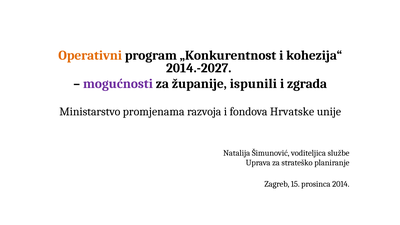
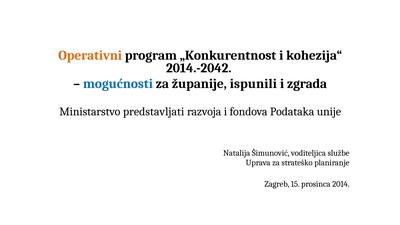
2014.-2027: 2014.-2027 -> 2014.-2042
mogućnosti colour: purple -> blue
promjenama: promjenama -> predstavljati
Hrvatske: Hrvatske -> Podataka
